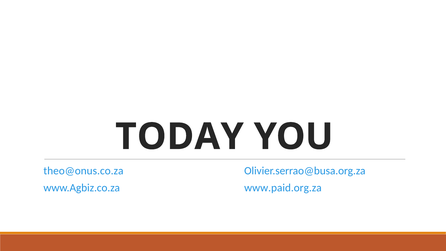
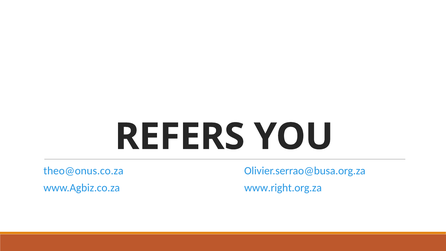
TODAY: TODAY -> REFERS
www.paid.org.za: www.paid.org.za -> www.right.org.za
